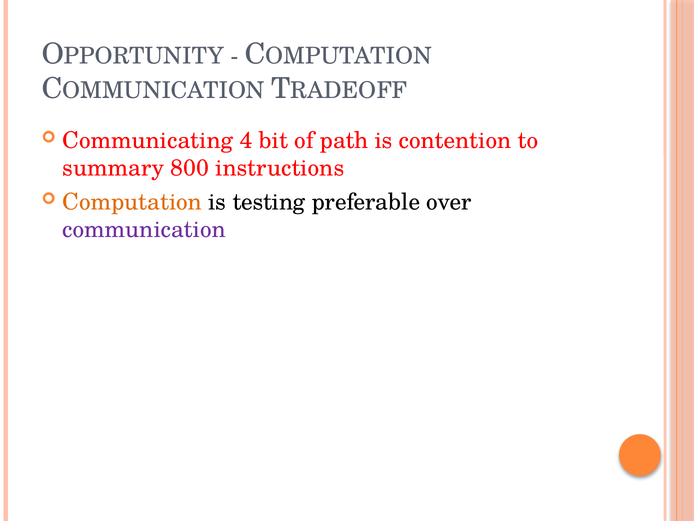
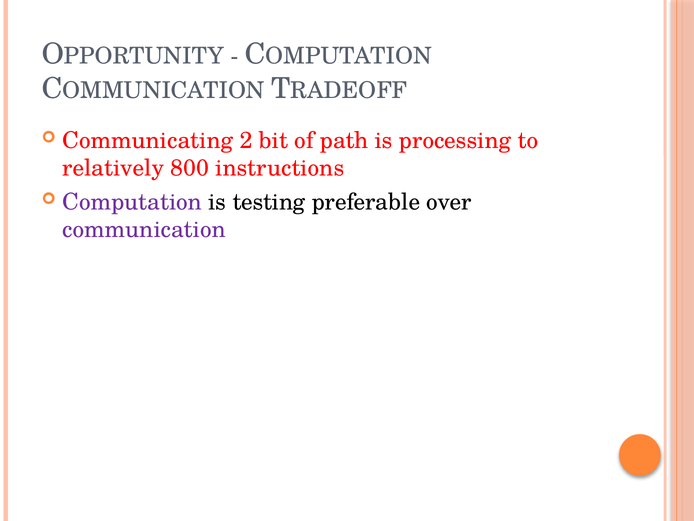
4: 4 -> 2
contention: contention -> processing
summary: summary -> relatively
Computation colour: orange -> purple
